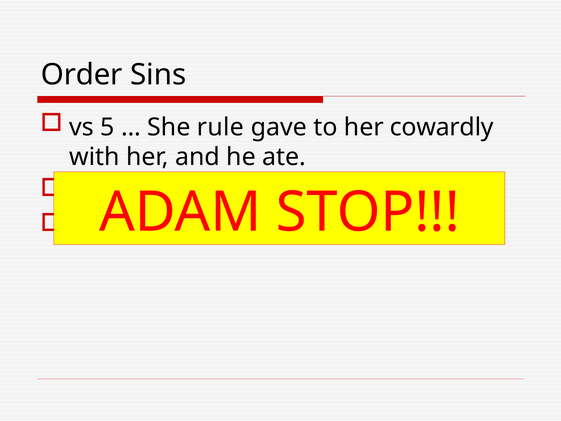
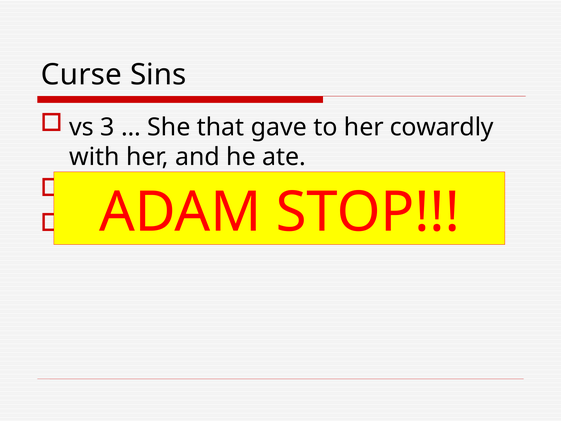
Order: Order -> Curse
5: 5 -> 3
rule: rule -> that
